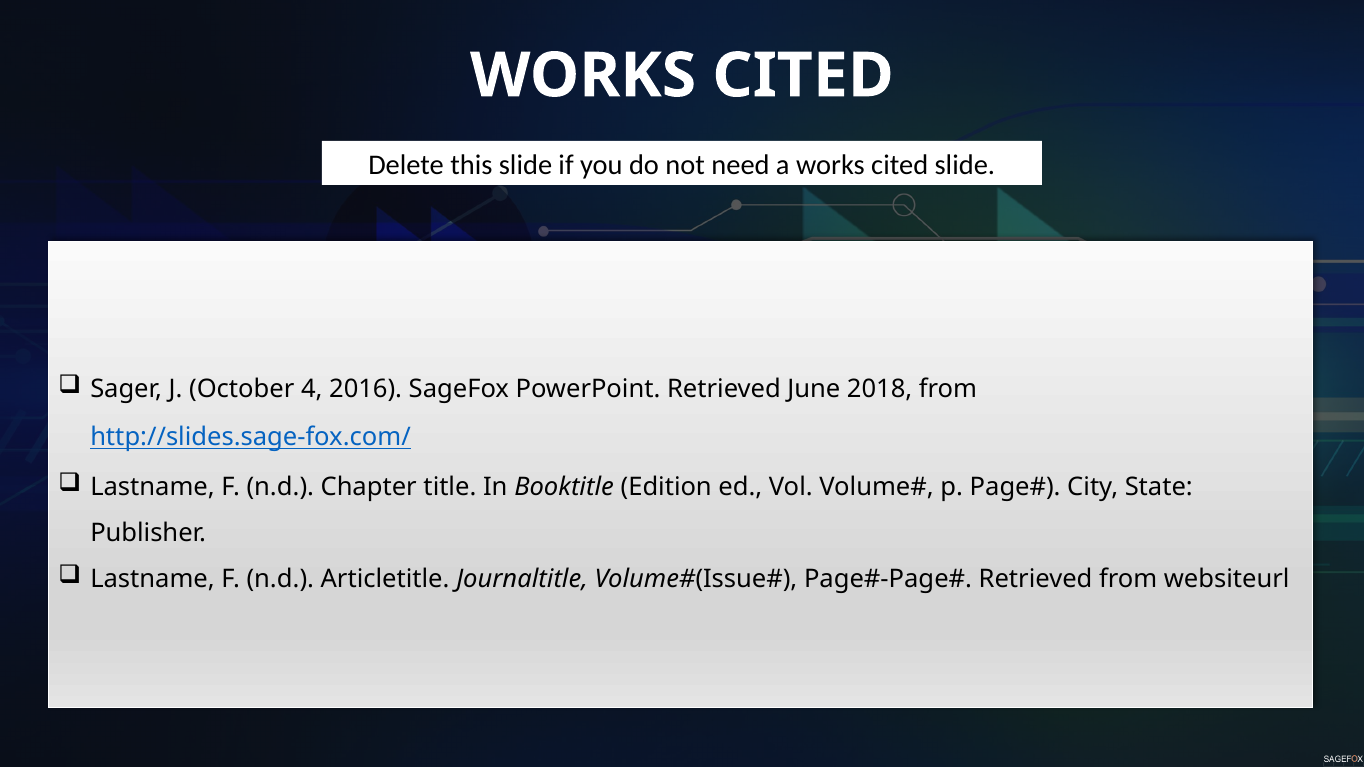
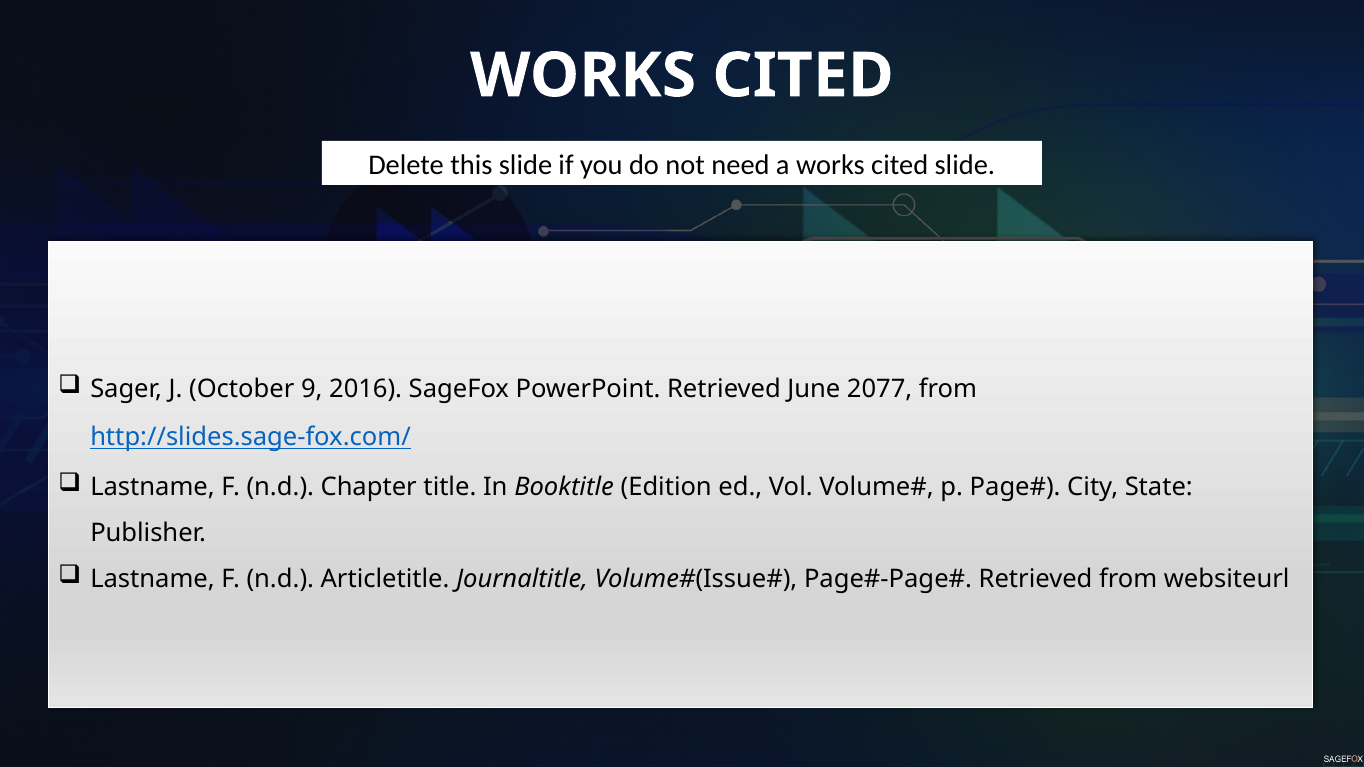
4: 4 -> 9
2018: 2018 -> 2077
